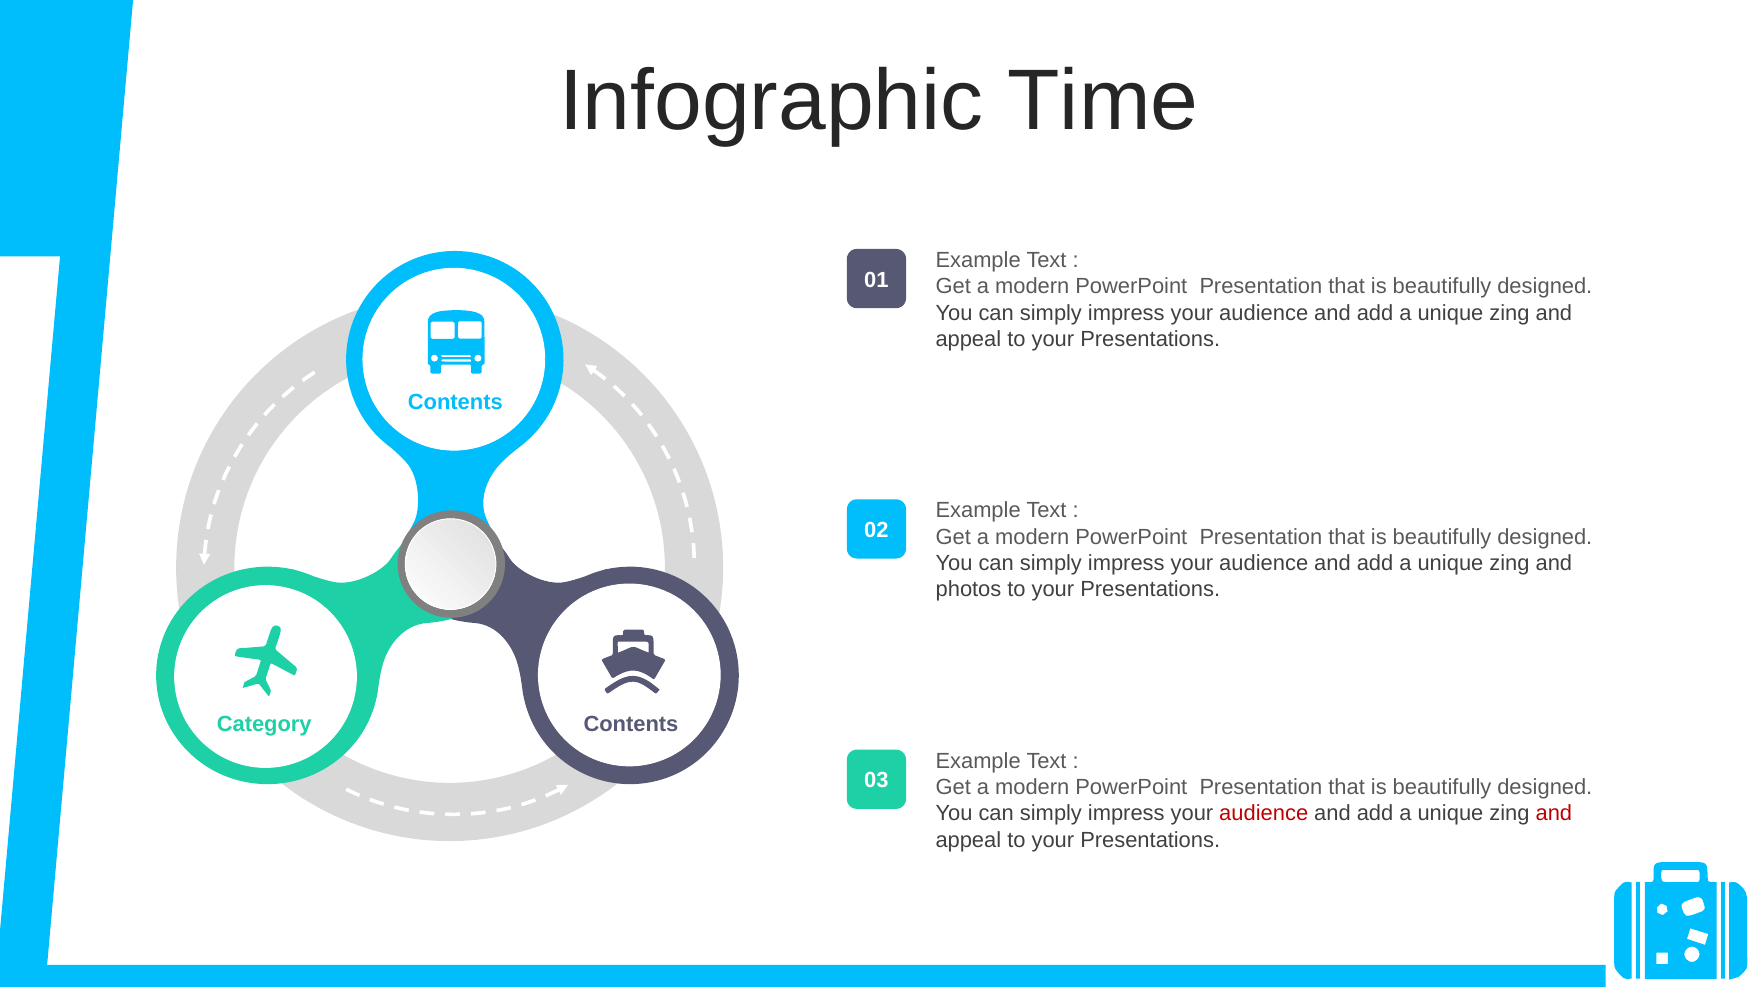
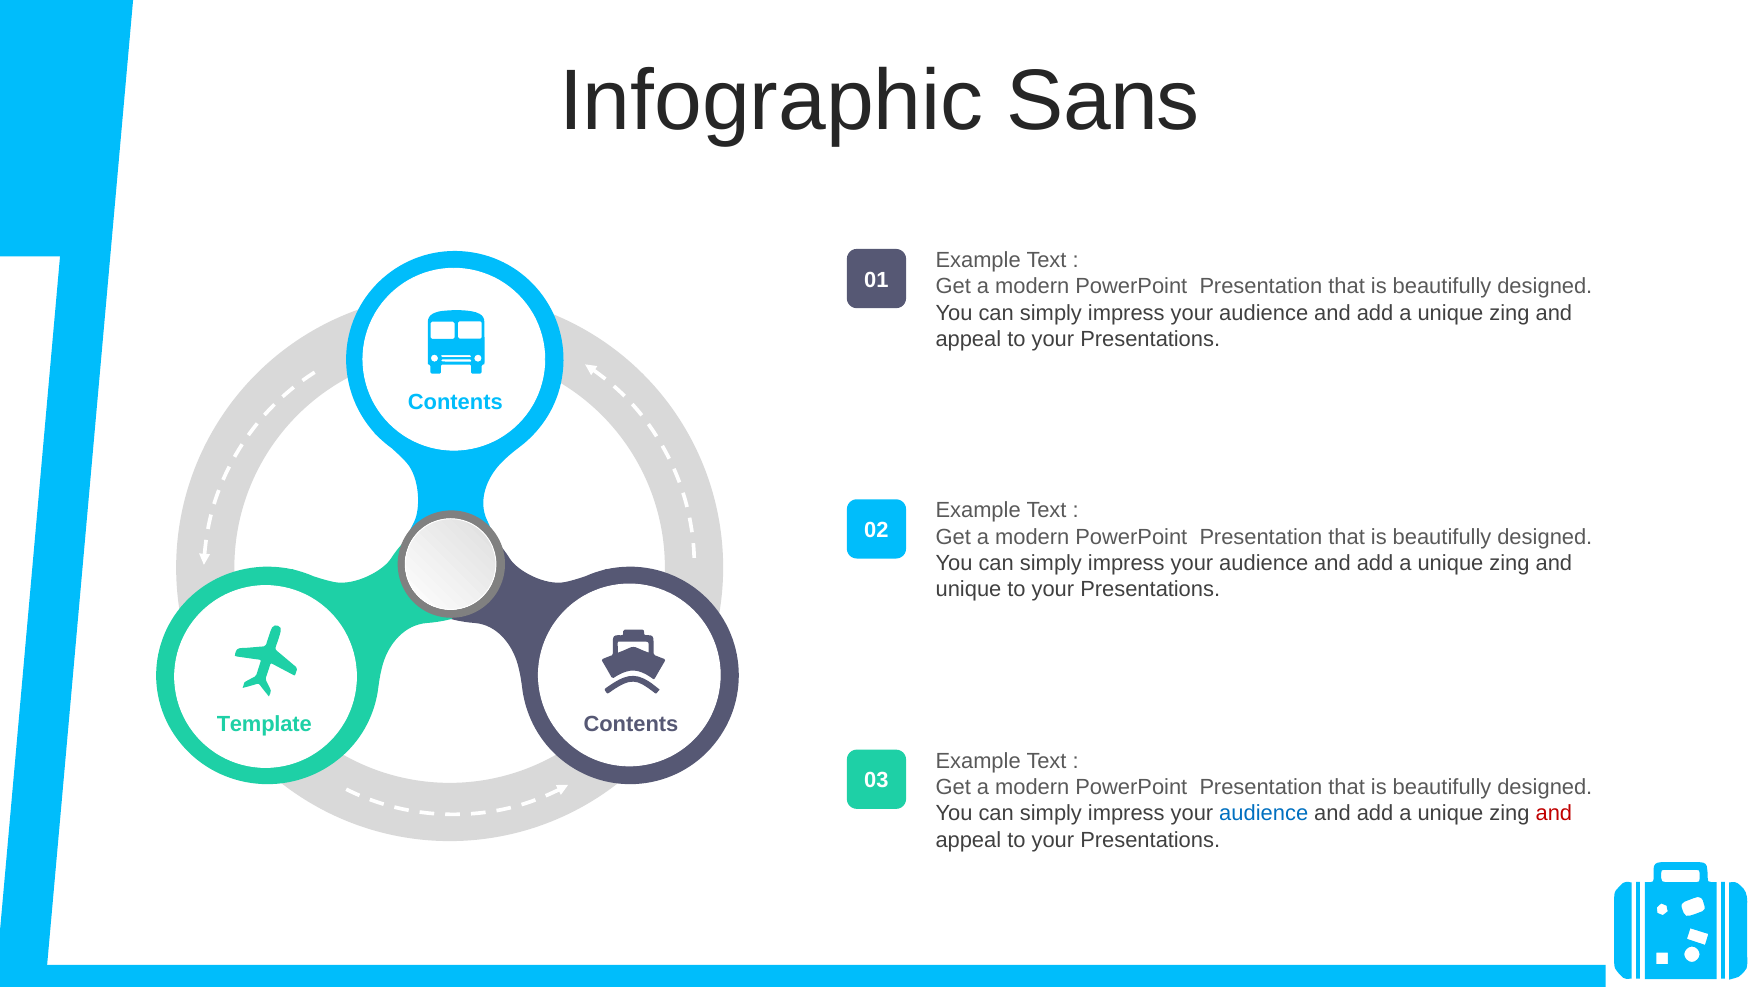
Time: Time -> Sans
photos at (969, 589): photos -> unique
Category: Category -> Template
audience at (1264, 813) colour: red -> blue
